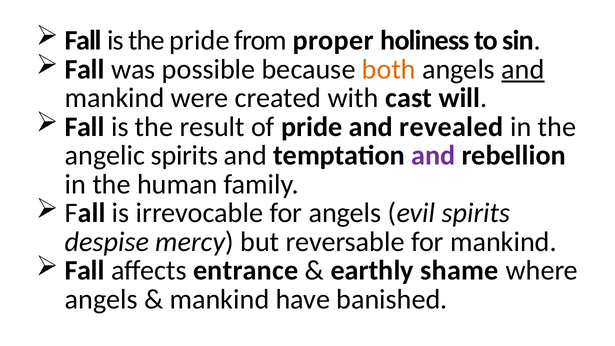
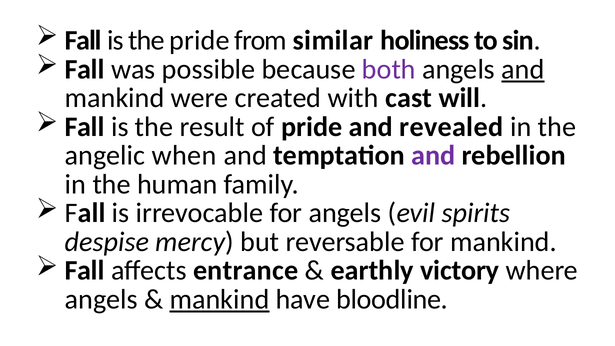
proper: proper -> similar
both colour: orange -> purple
angelic spirits: spirits -> when
shame: shame -> victory
mankind at (219, 299) underline: none -> present
banished: banished -> bloodline
